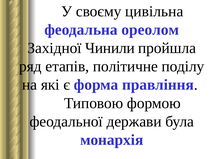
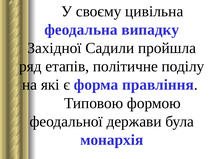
ореолом: ореолом -> випадку
Чинили: Чинили -> Садили
